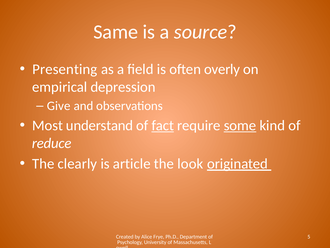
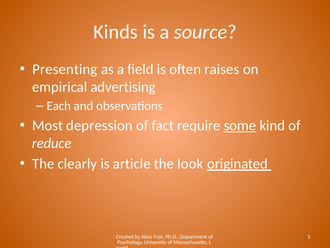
Same: Same -> Kinds
overly: overly -> raises
depression: depression -> advertising
Give: Give -> Each
understand: understand -> depression
fact underline: present -> none
